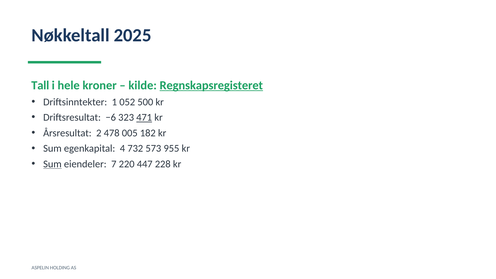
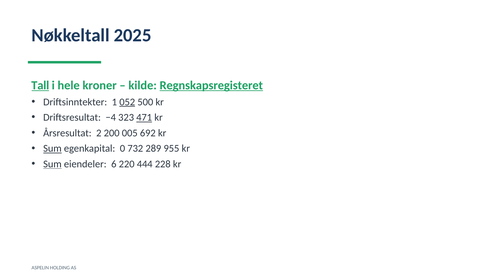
Tall underline: none -> present
052 underline: none -> present
−6: −6 -> −4
478: 478 -> 200
182: 182 -> 692
Sum at (52, 149) underline: none -> present
4: 4 -> 0
573: 573 -> 289
7: 7 -> 6
447: 447 -> 444
